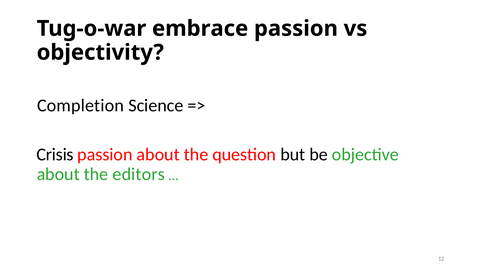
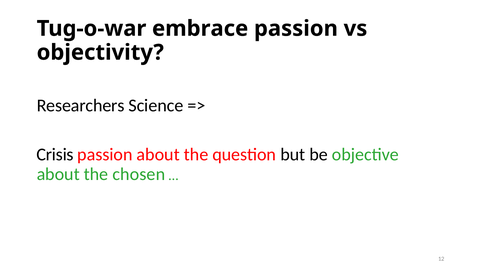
Completion: Completion -> Researchers
editors: editors -> chosen
